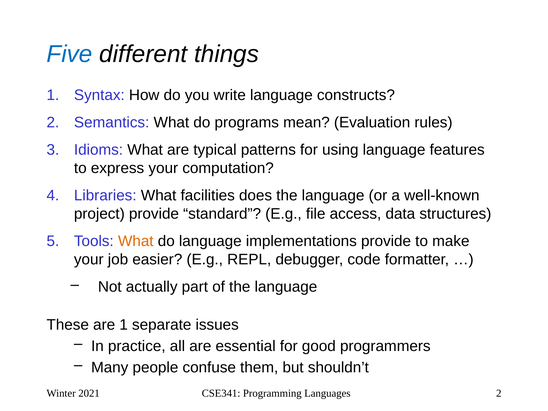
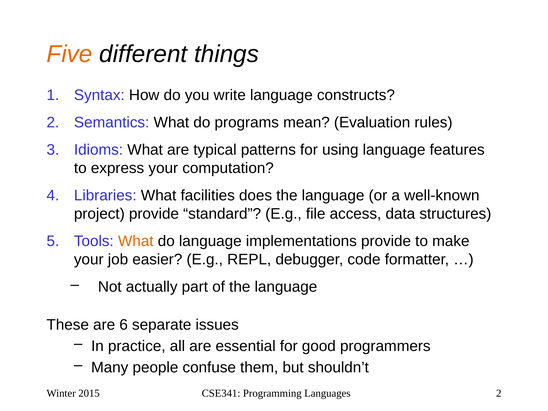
Five colour: blue -> orange
are 1: 1 -> 6
2021: 2021 -> 2015
